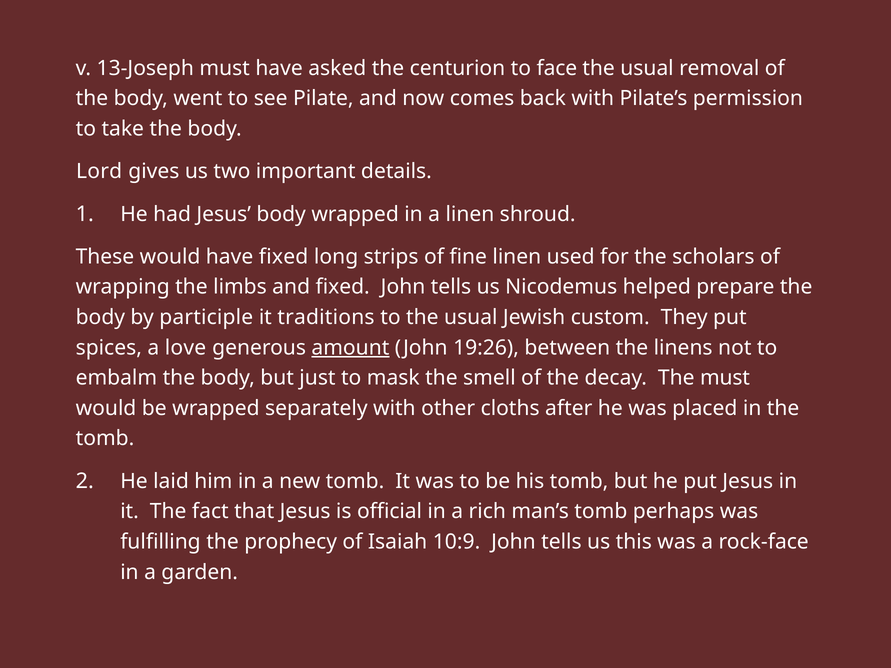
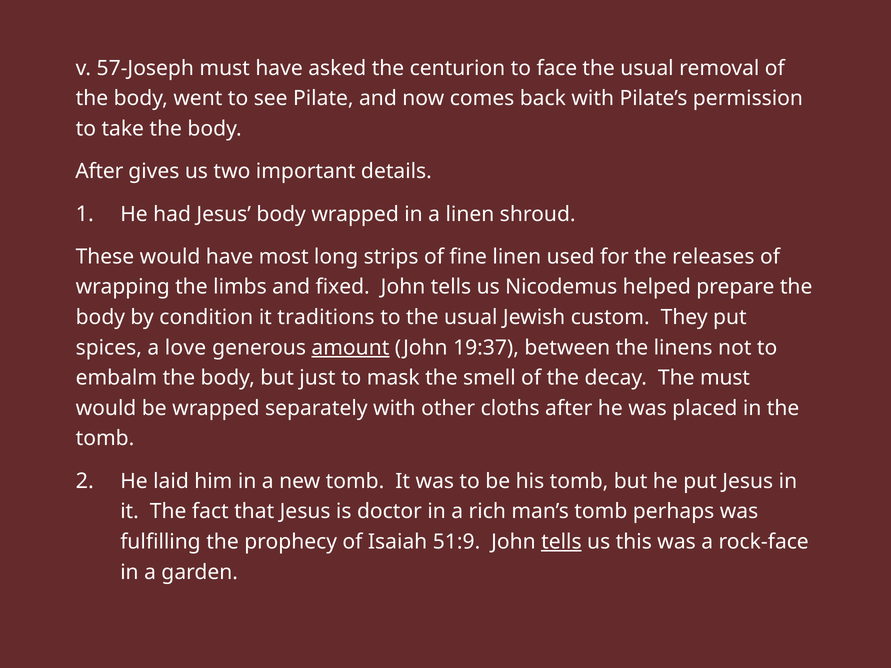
13-Joseph: 13-Joseph -> 57-Joseph
Lord at (99, 171): Lord -> After
have fixed: fixed -> most
scholars: scholars -> releases
participle: participle -> condition
19:26: 19:26 -> 19:37
official: official -> doctor
10:9: 10:9 -> 51:9
tells at (561, 542) underline: none -> present
